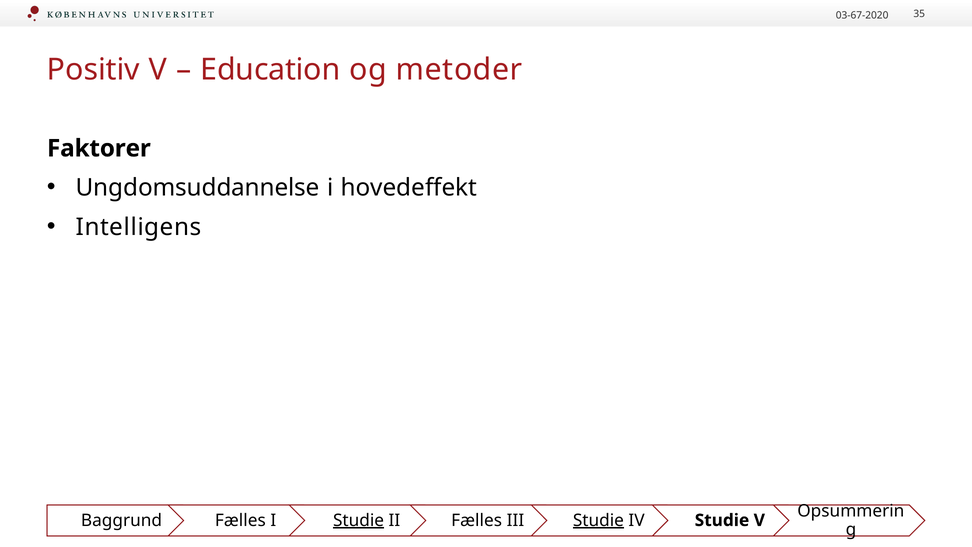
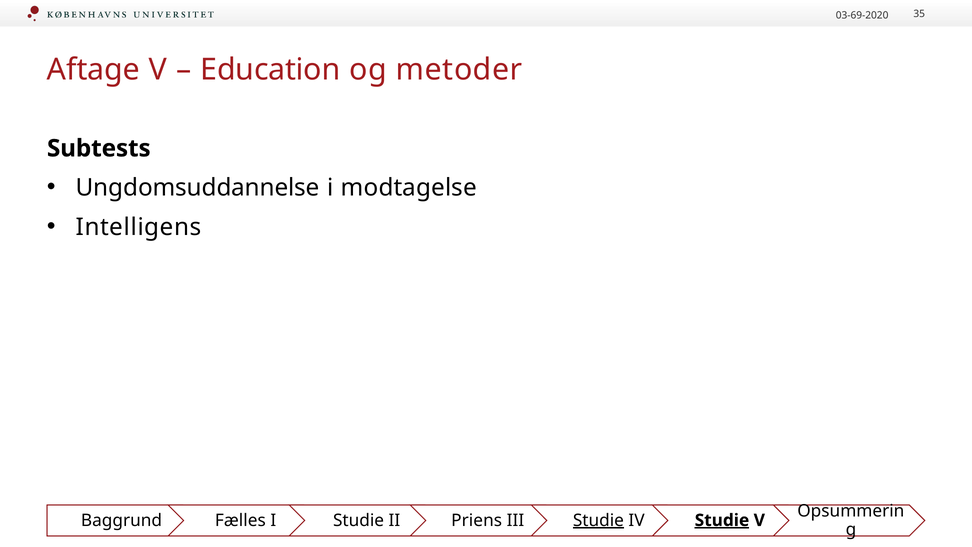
03-67-2020: 03-67-2020 -> 03-69-2020
Positiv: Positiv -> Aftage
Faktorer: Faktorer -> Subtests
hovedeffekt: hovedeffekt -> modtagelse
Studie at (359, 520) underline: present -> none
Fælles at (477, 520): Fælles -> Priens
Studie at (722, 520) underline: none -> present
